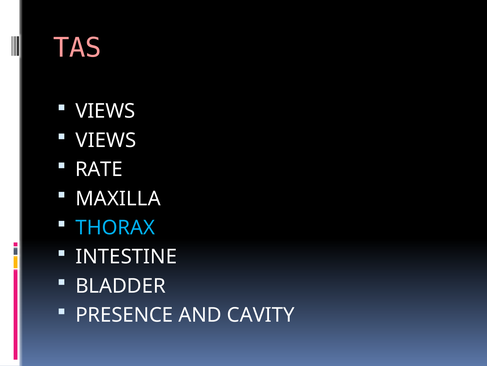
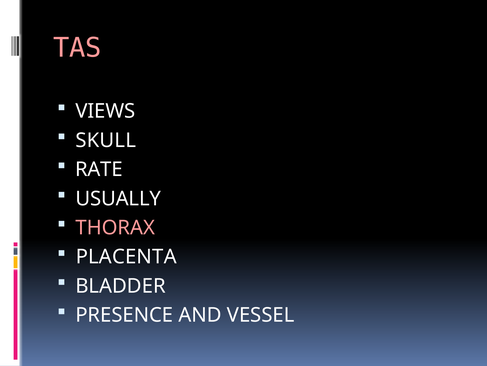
VIEWS at (106, 140): VIEWS -> SKULL
MAXILLA: MAXILLA -> USUALLY
THORAX colour: light blue -> pink
INTESTINE: INTESTINE -> PLACENTA
CAVITY: CAVITY -> VESSEL
